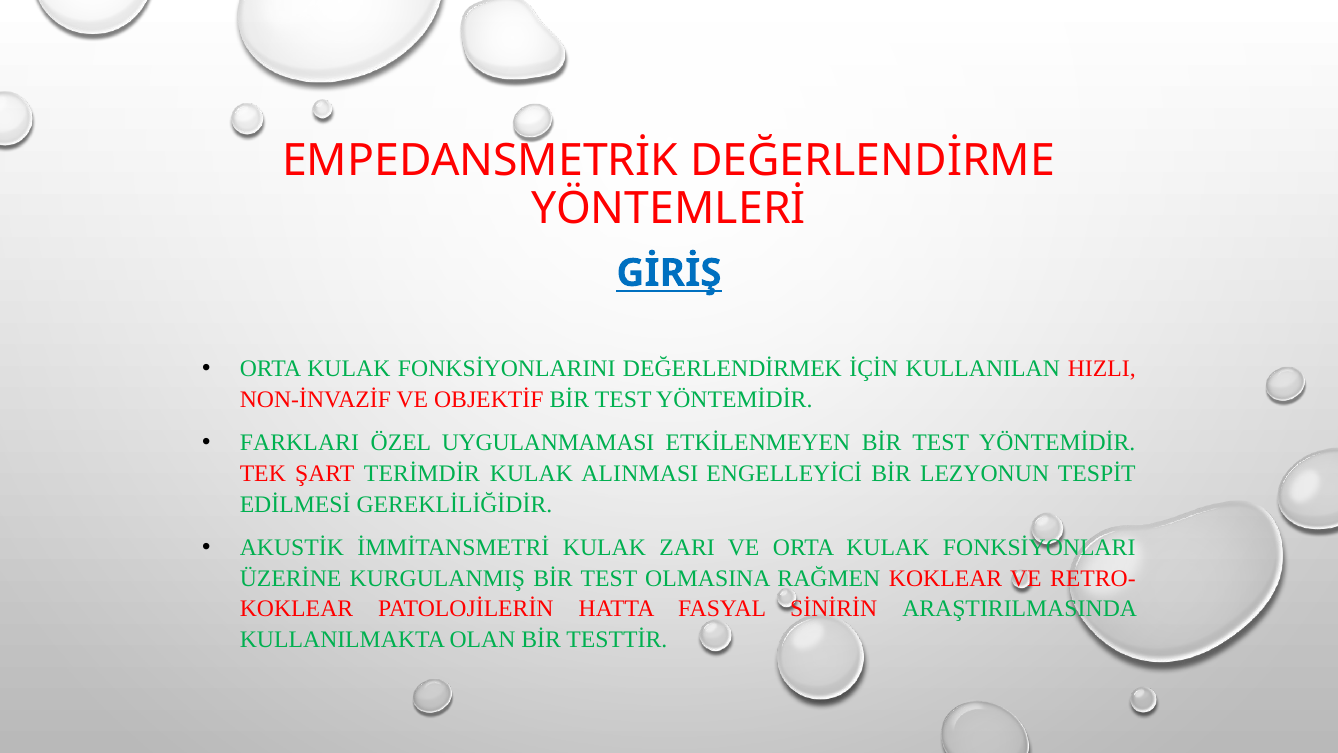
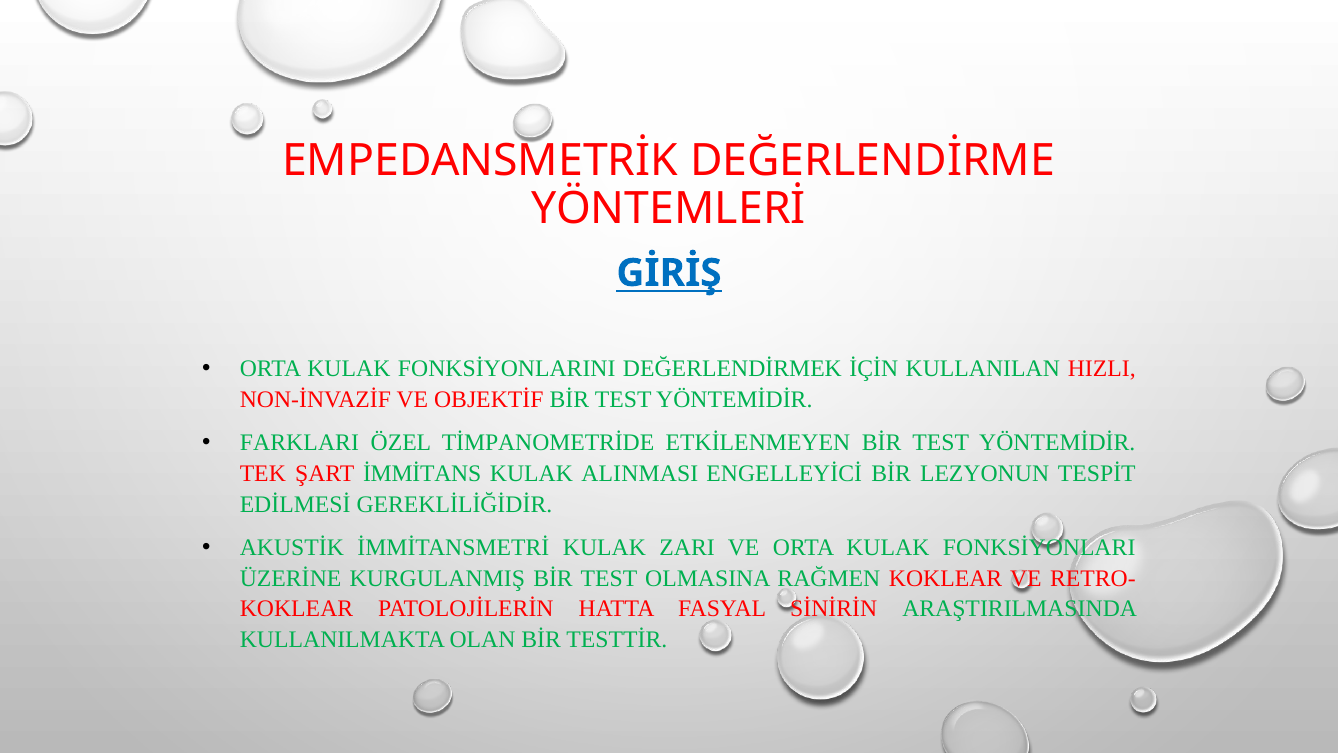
UYGULANMAMASI: UYGULANMAMASI -> TİMPANOMETRİDE
TERİMDİR: TERİMDİR -> İMMİTANS
